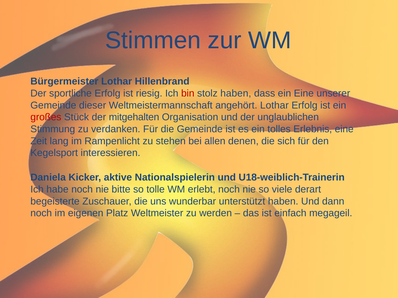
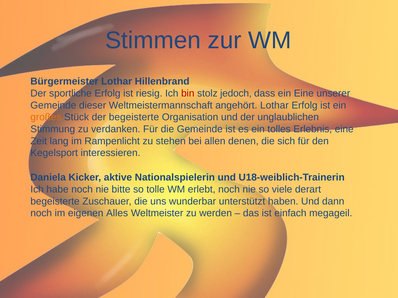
stolz haben: haben -> jedoch
großes colour: red -> orange
der mitgehalten: mitgehalten -> begeisterte
Platz: Platz -> Alles
